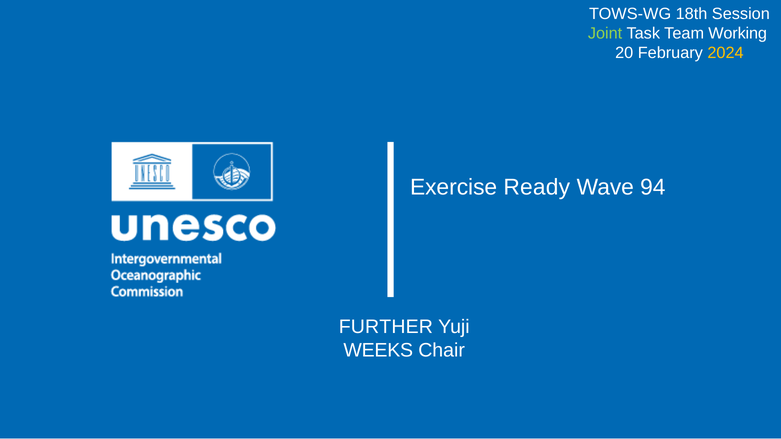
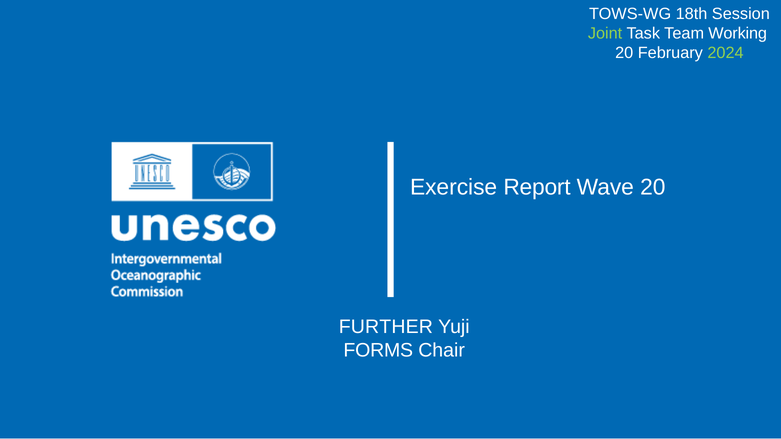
2024 colour: yellow -> light green
Ready: Ready -> Report
Wave 94: 94 -> 20
WEEKS: WEEKS -> FORMS
